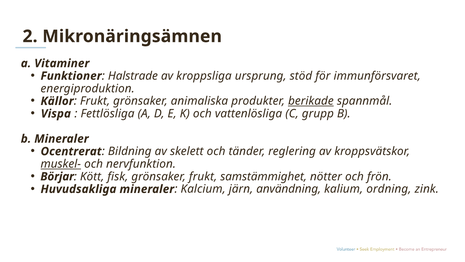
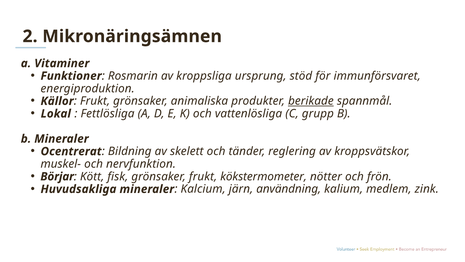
Halstrade: Halstrade -> Rosmarin
Vispa: Vispa -> Lokal
muskel- underline: present -> none
samstämmighet: samstämmighet -> kökstermometer
ordning: ordning -> medlem
